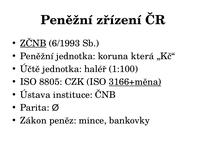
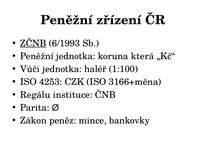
Účtě: Účtě -> Vůči
8805: 8805 -> 4253
3166+měna underline: present -> none
Ústava: Ústava -> Regálu
